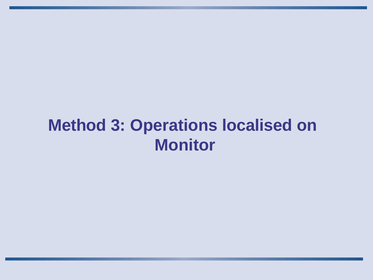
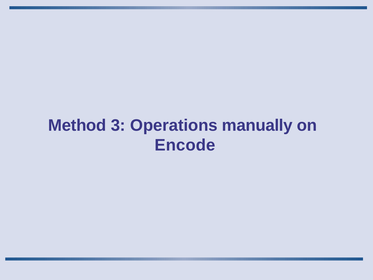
localised: localised -> manually
Monitor: Monitor -> Encode
